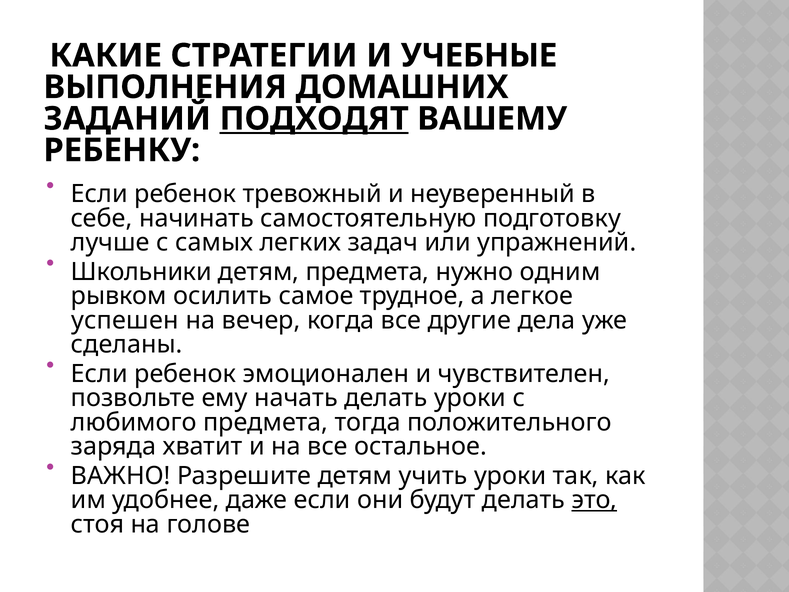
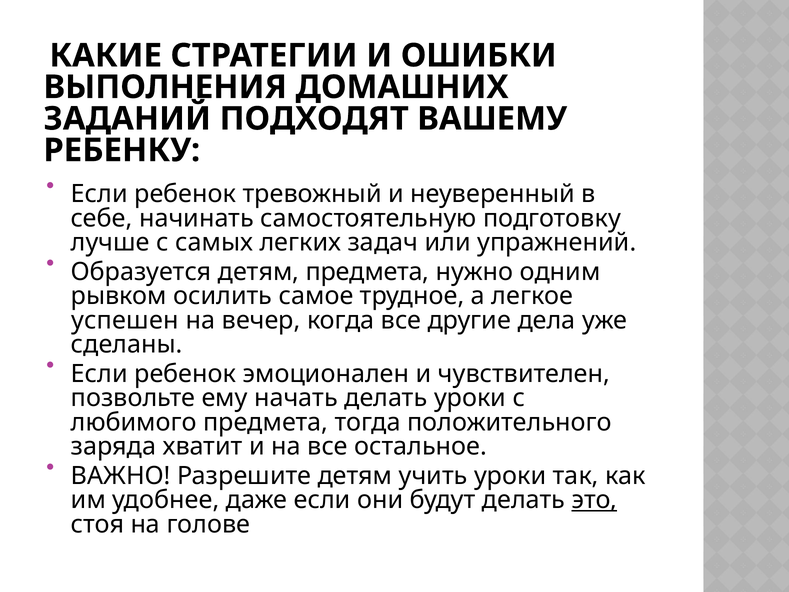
УЧЕБНЫЕ: УЧЕБНЫЕ -> ОШИБКИ
ПОДХОДЯТ underline: present -> none
Школьники: Школьники -> Образуется
